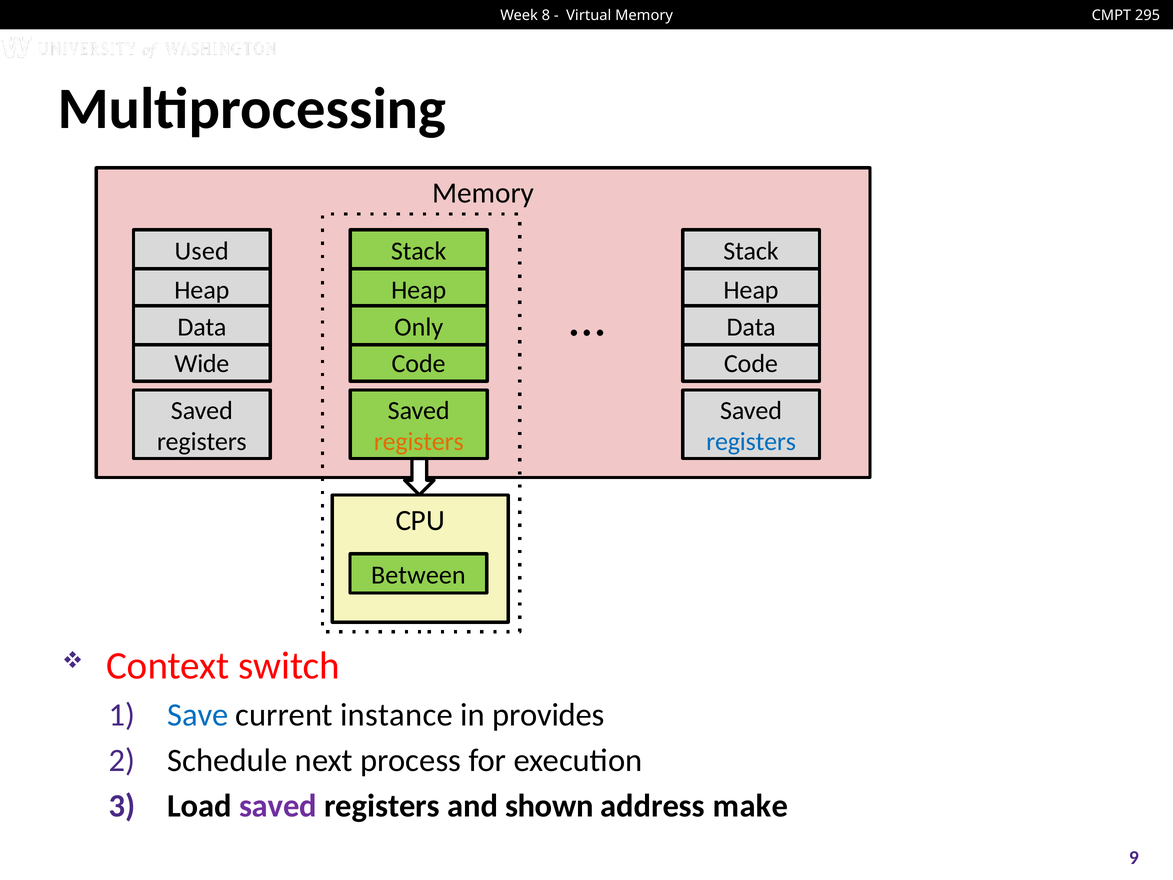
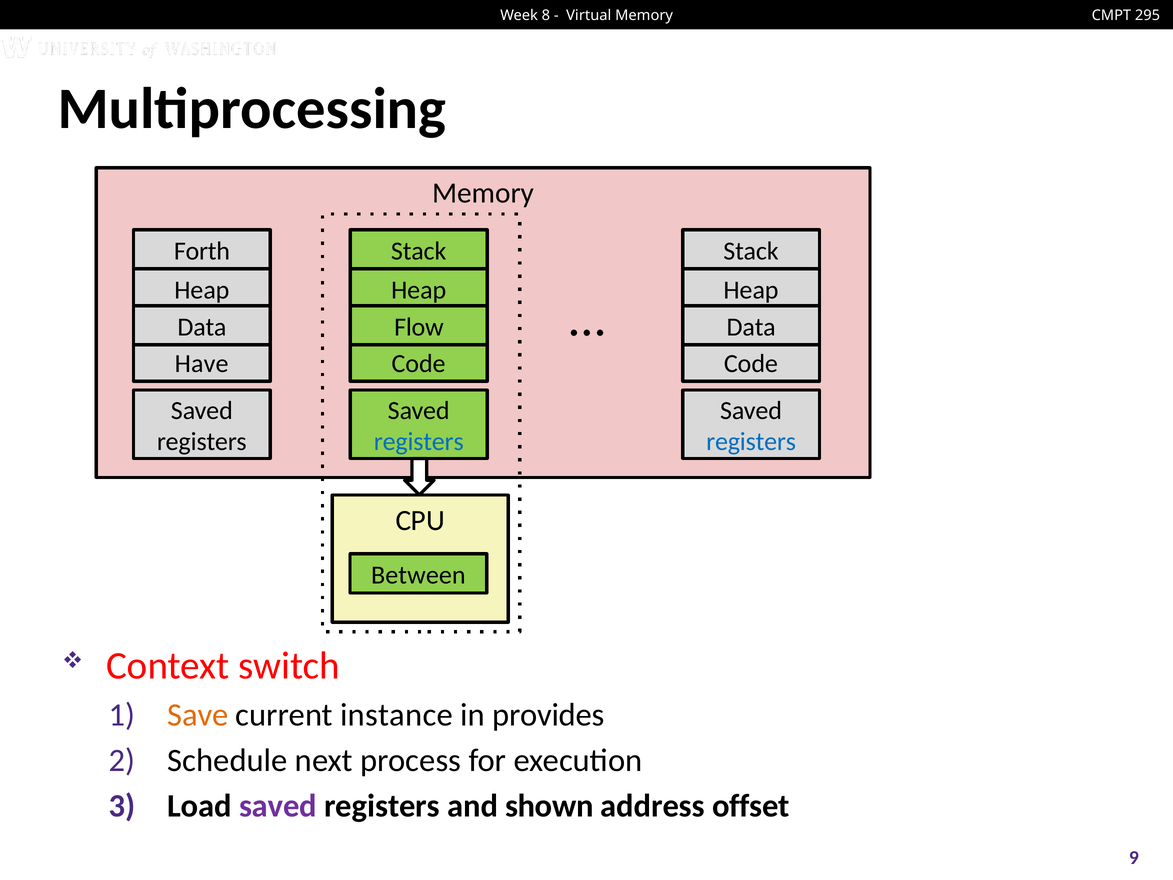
Used: Used -> Forth
Only: Only -> Flow
Wide: Wide -> Have
registers at (419, 442) colour: orange -> blue
Save colour: blue -> orange
make: make -> offset
